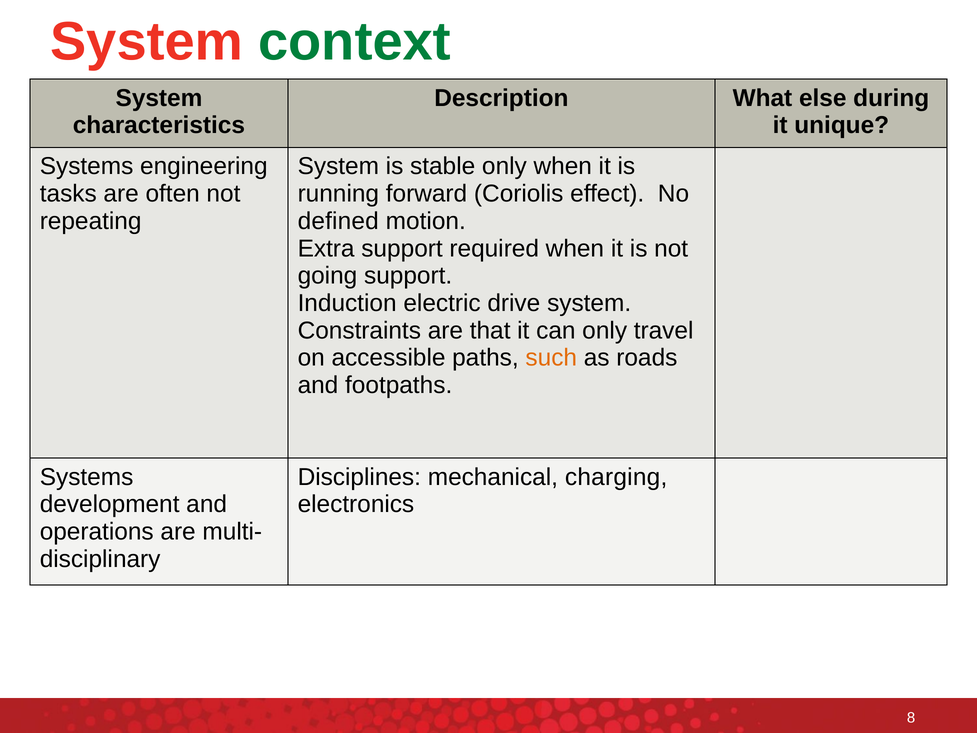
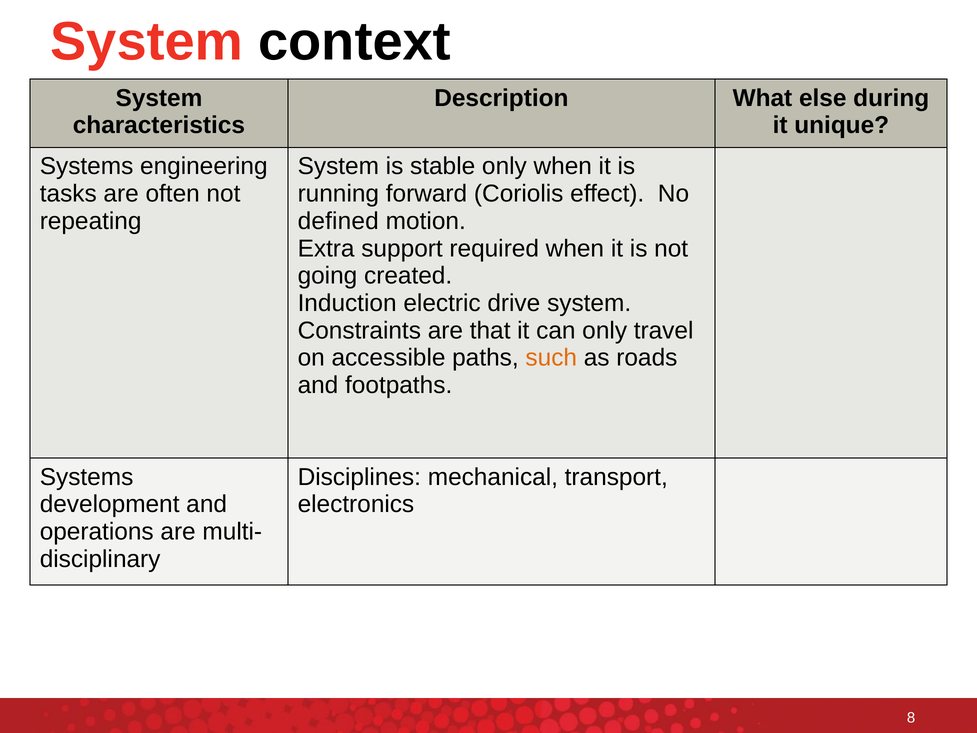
context colour: green -> black
going support: support -> created
charging: charging -> transport
